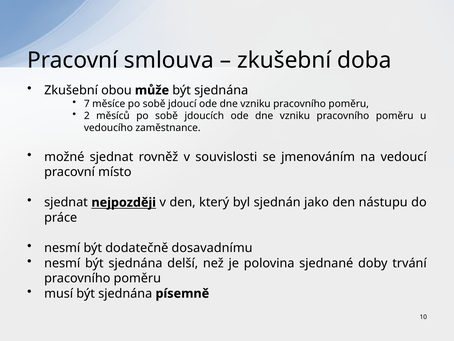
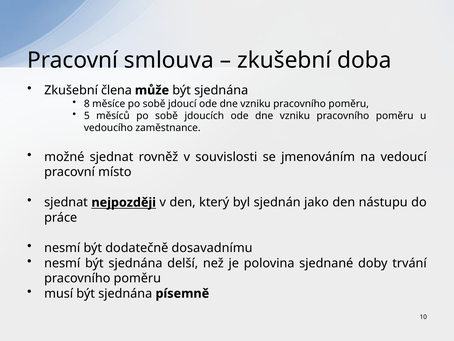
obou: obou -> člena
7: 7 -> 8
2: 2 -> 5
